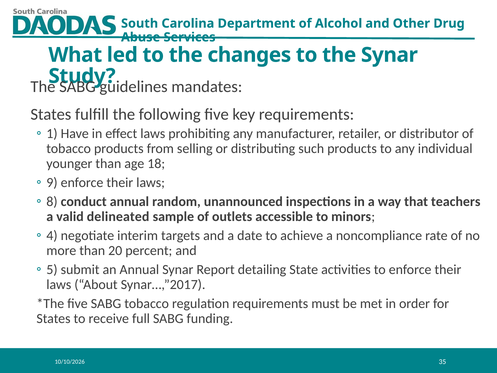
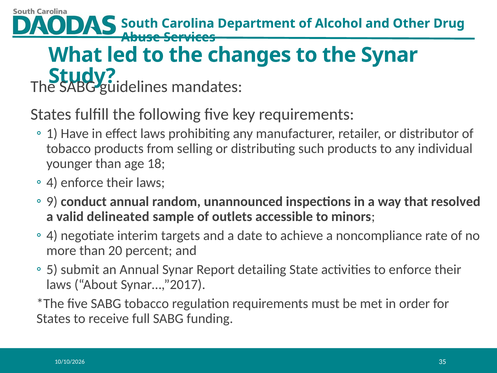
9 at (52, 182): 9 -> 4
8: 8 -> 9
teachers: teachers -> resolved
